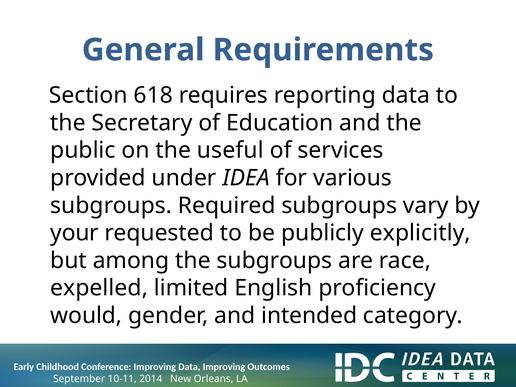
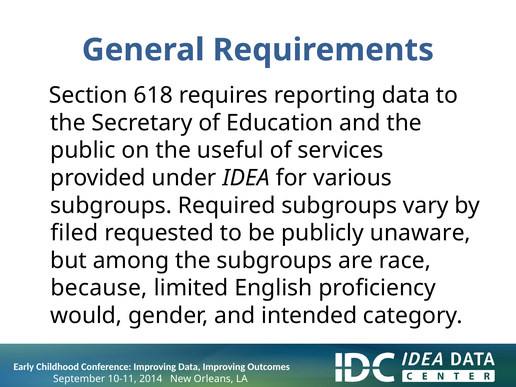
your: your -> filed
explicitly: explicitly -> unaware
expelled: expelled -> because
